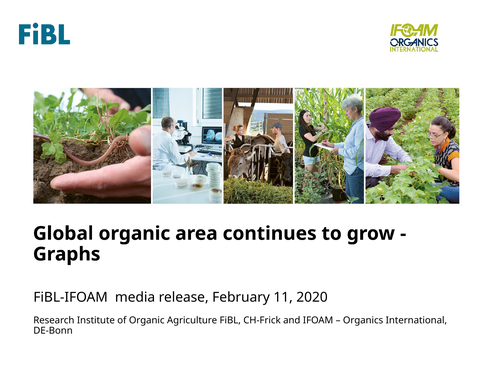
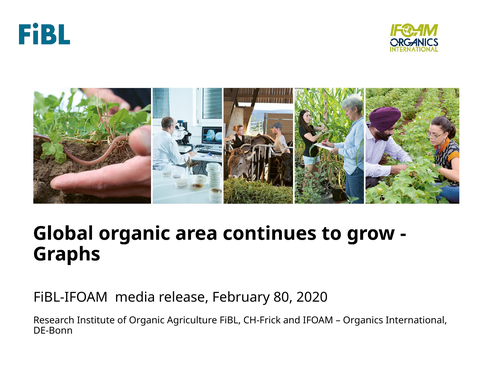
11: 11 -> 80
